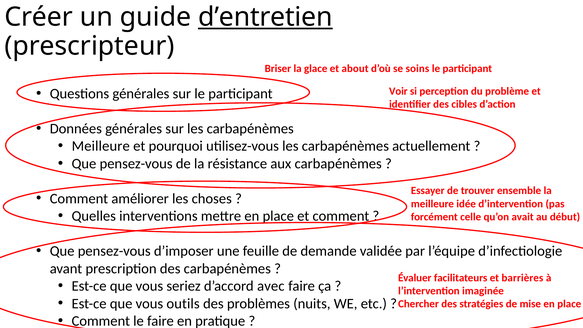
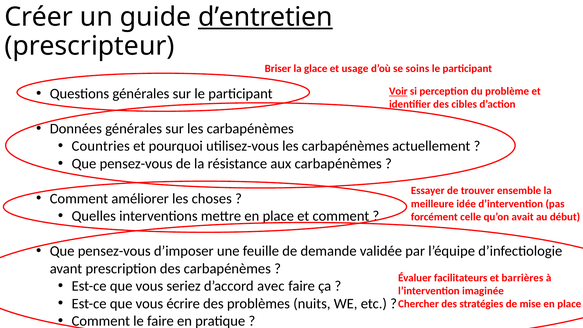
about: about -> usage
Voir underline: none -> present
Meilleure at (101, 146): Meilleure -> Countries
outils: outils -> écrire
